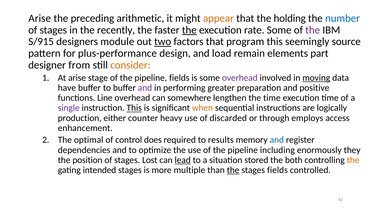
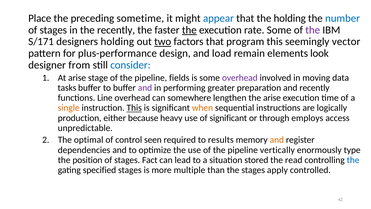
Arise at (40, 18): Arise -> Place
arithmetic: arithmetic -> sometime
appear colour: orange -> blue
S/915: S/915 -> S/171
designers module: module -> holding
source: source -> vector
part: part -> look
consider colour: orange -> blue
moving underline: present -> none
have: have -> tasks
and positive: positive -> recently
the time: time -> arise
single colour: purple -> orange
counter: counter -> because
of discarded: discarded -> significant
enhancement: enhancement -> unpredictable
does: does -> seen
and at (277, 140) colour: blue -> orange
including: including -> vertically
they: they -> type
Lost: Lost -> Fact
lead underline: present -> none
both: both -> read
the at (353, 160) colour: orange -> blue
intended: intended -> specified
the at (233, 170) underline: present -> none
stages fields: fields -> apply
